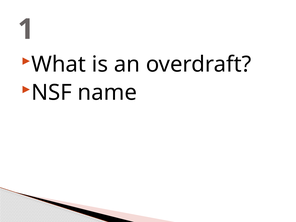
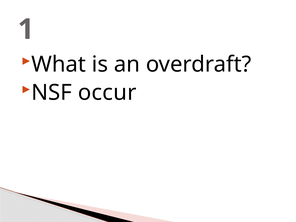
name: name -> occur
